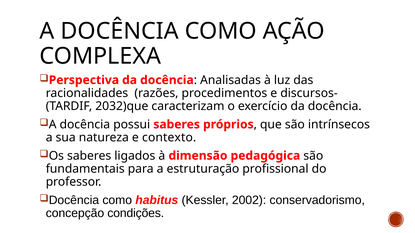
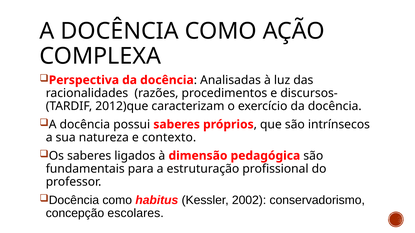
2032)que: 2032)que -> 2012)que
condições: condições -> escolares
